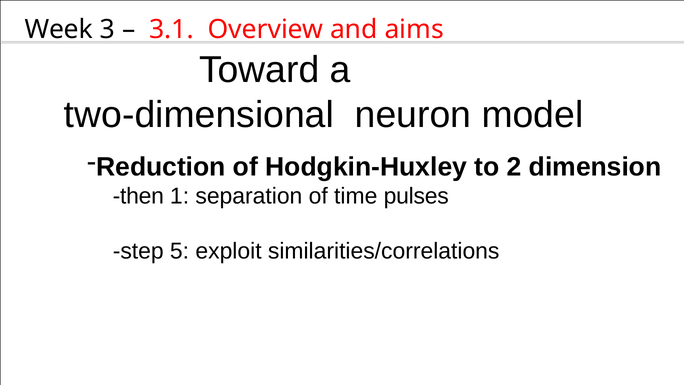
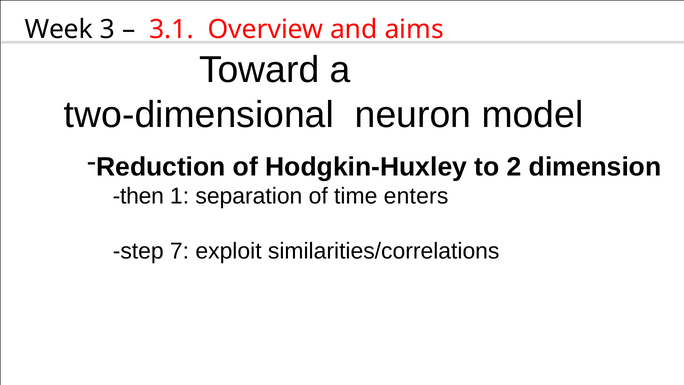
pulses: pulses -> enters
5: 5 -> 7
